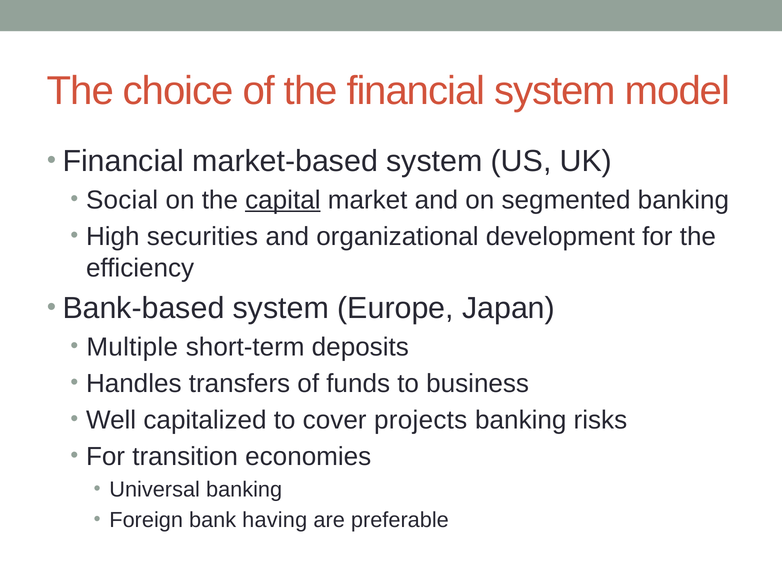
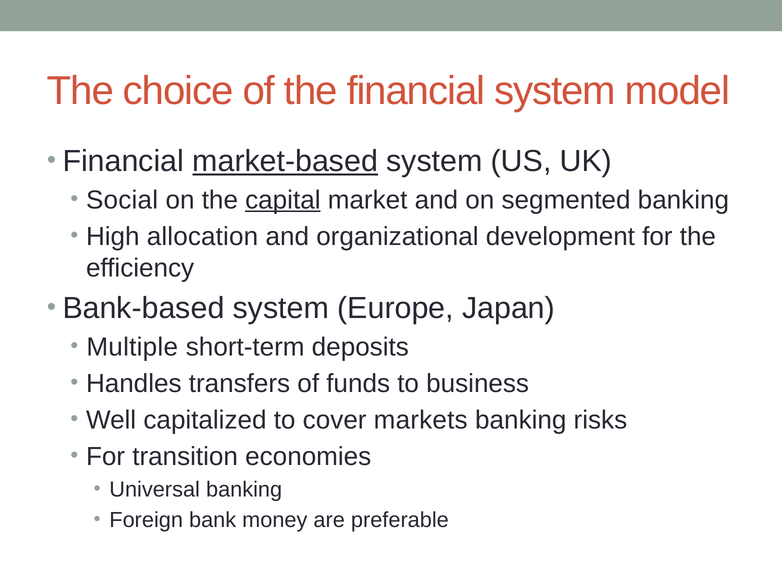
market-based underline: none -> present
securities: securities -> allocation
projects: projects -> markets
having: having -> money
